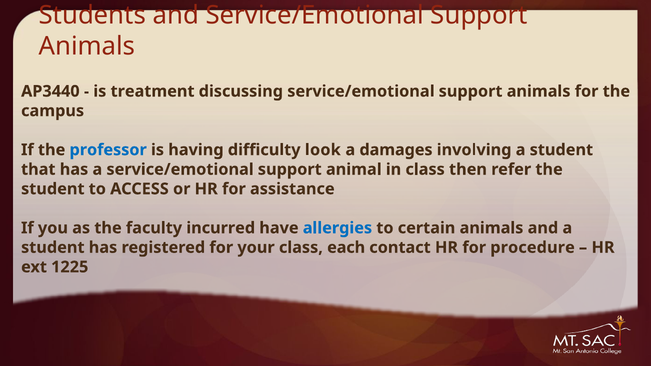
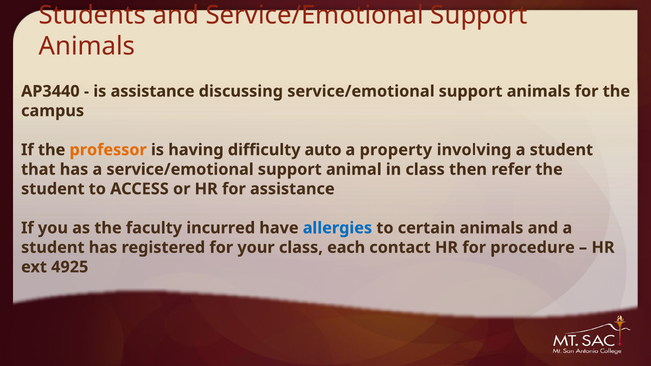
is treatment: treatment -> assistance
professor colour: blue -> orange
look: look -> auto
damages: damages -> property
1225: 1225 -> 4925
